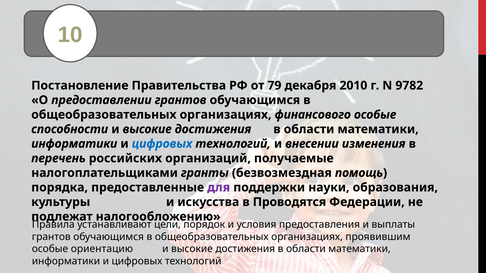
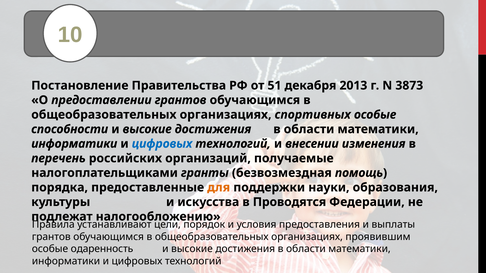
79: 79 -> 51
2010: 2010 -> 2013
9782: 9782 -> 3873
финансового: финансового -> спортивных
для colour: purple -> orange
ориентацию: ориентацию -> одаренность
